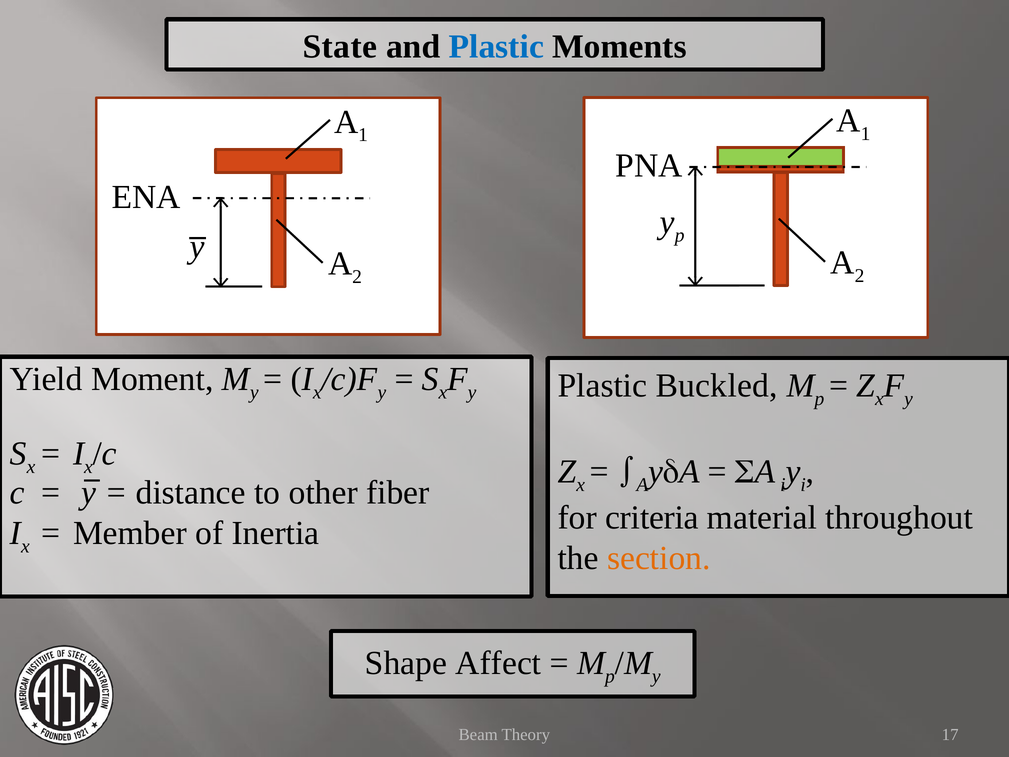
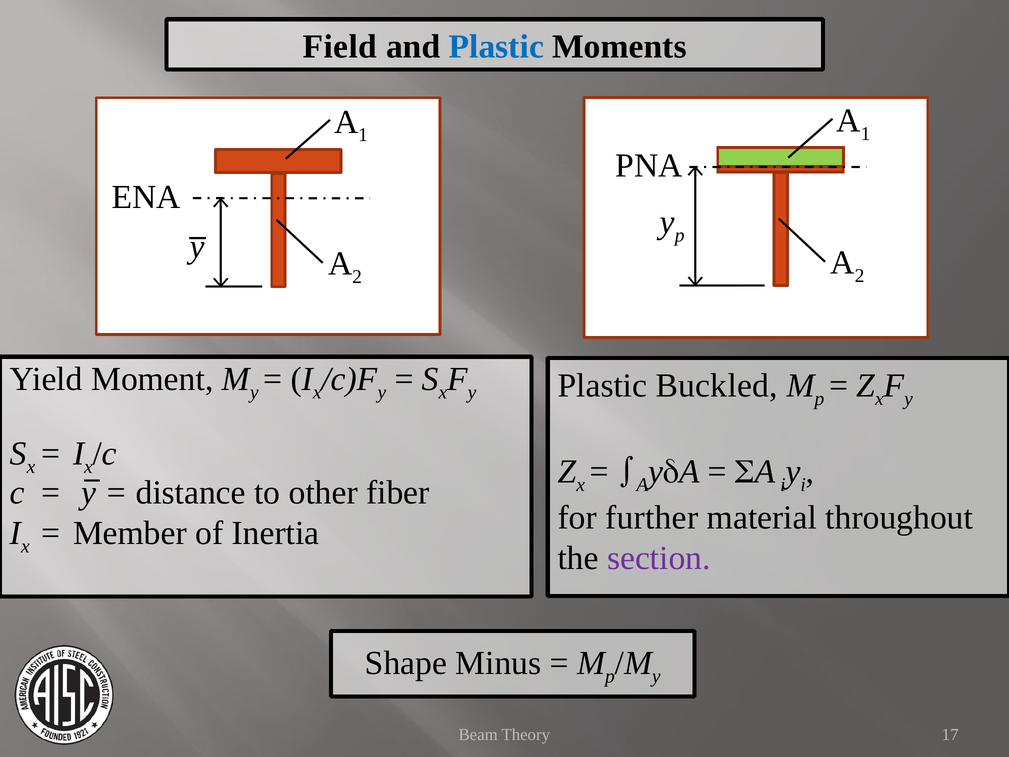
State: State -> Field
criteria: criteria -> further
section colour: orange -> purple
Affect: Affect -> Minus
